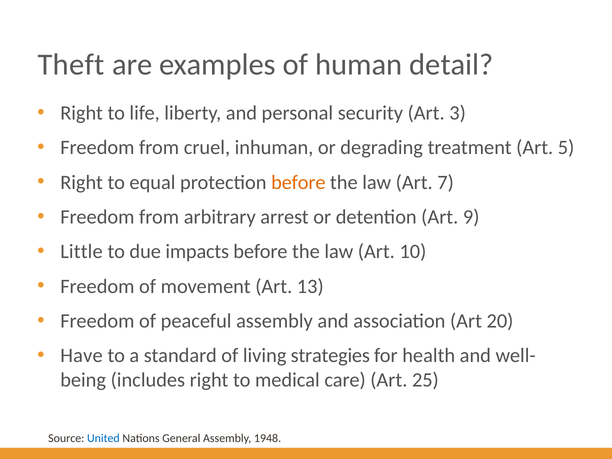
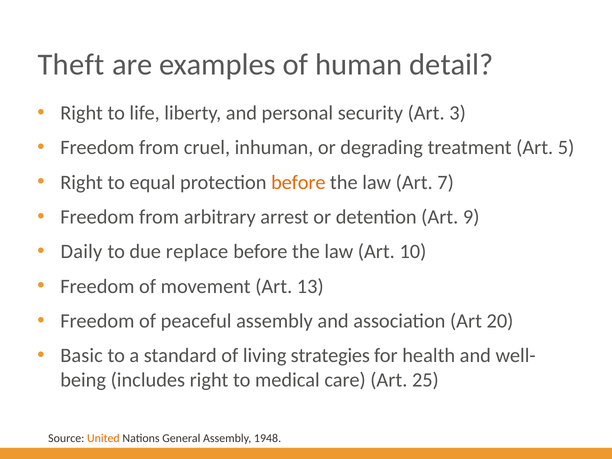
Little: Little -> Daily
impacts: impacts -> replace
Have: Have -> Basic
United colour: blue -> orange
